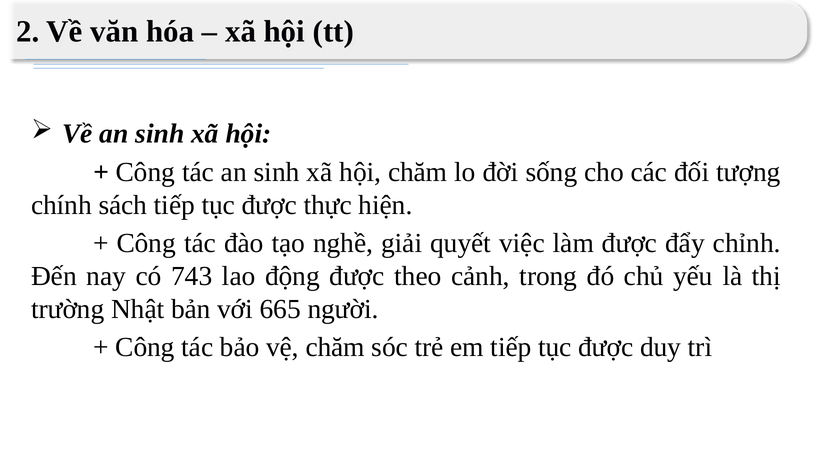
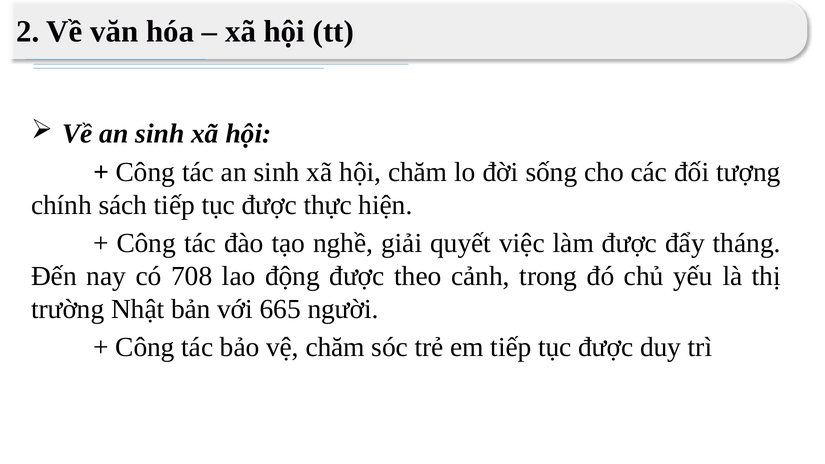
chỉnh: chỉnh -> tháng
743: 743 -> 708
